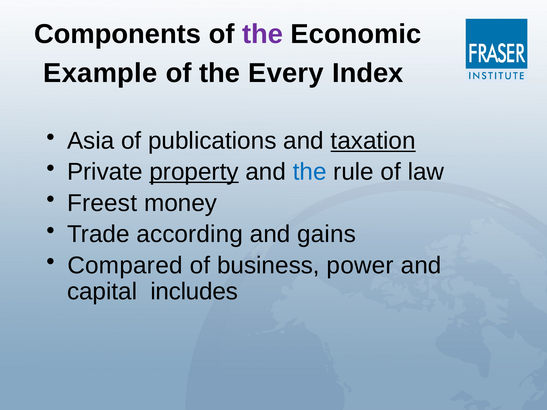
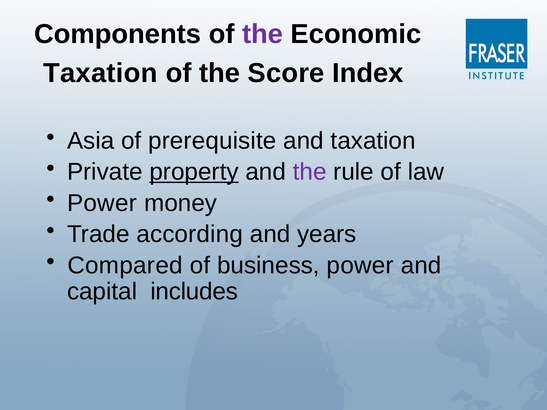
Example at (100, 73): Example -> Taxation
Every: Every -> Score
publications: publications -> prerequisite
taxation at (373, 141) underline: present -> none
the at (310, 172) colour: blue -> purple
Freest at (102, 203): Freest -> Power
gains: gains -> years
